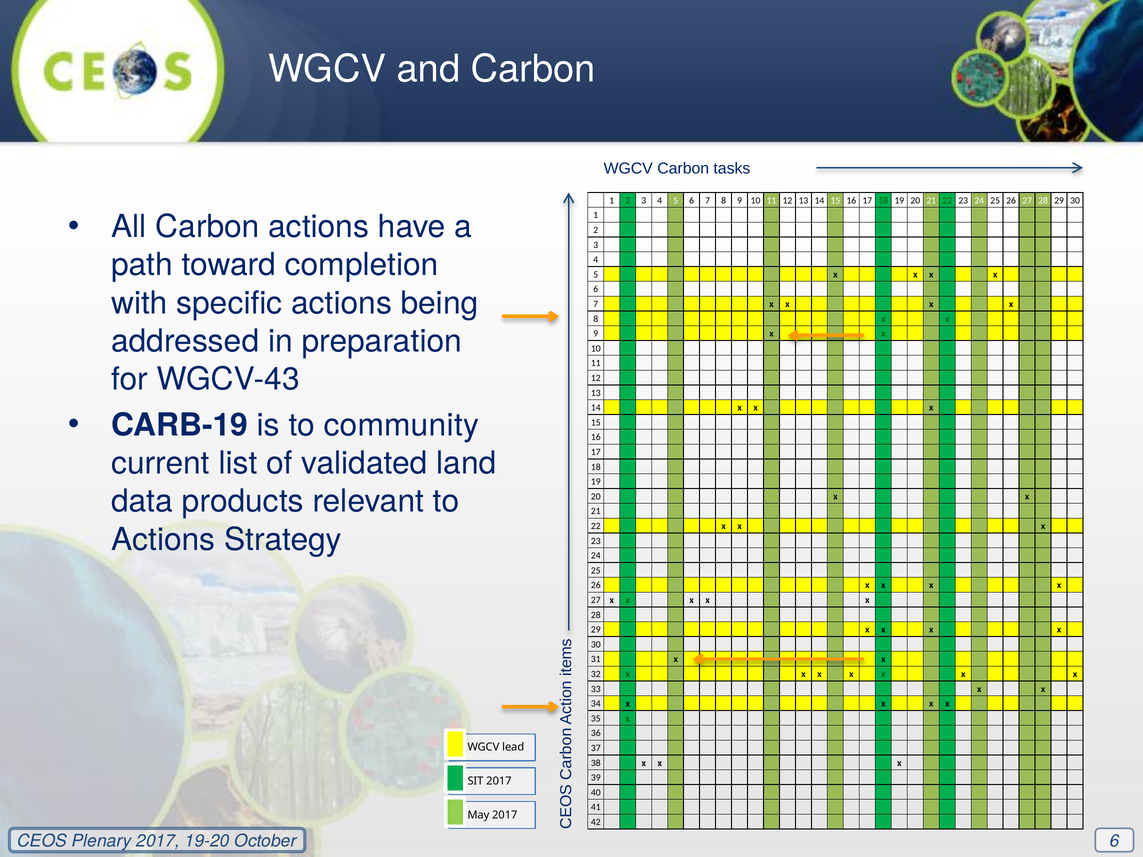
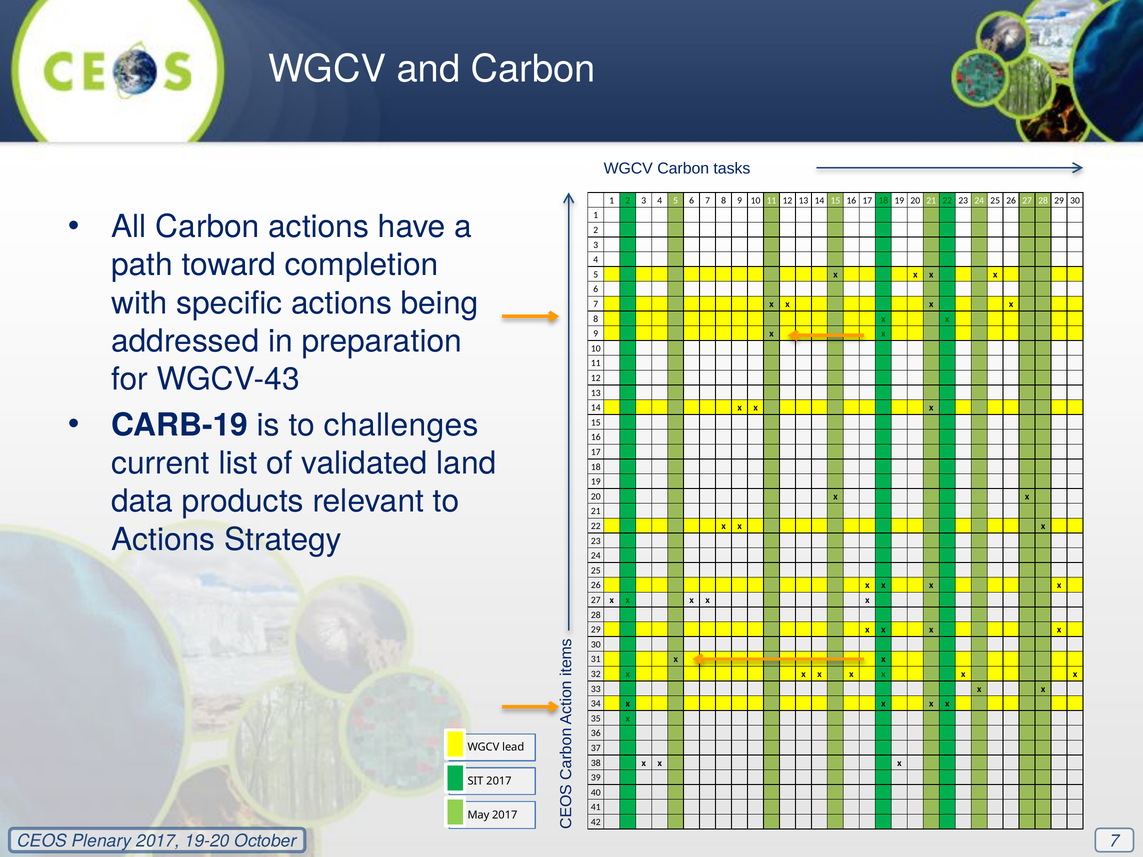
community: community -> challenges
6 at (1114, 841): 6 -> 7
